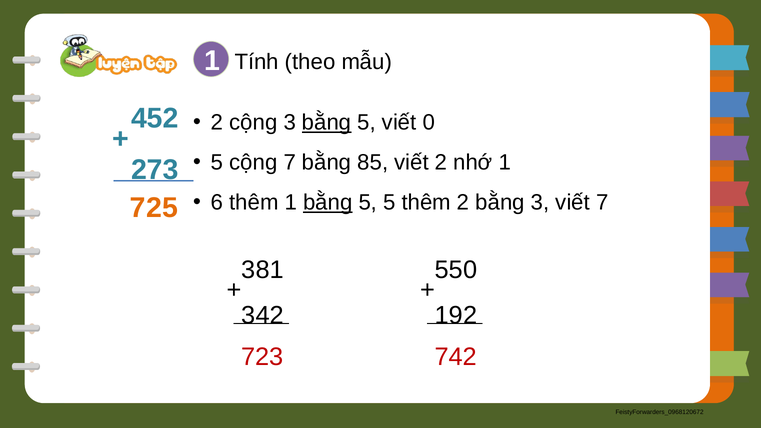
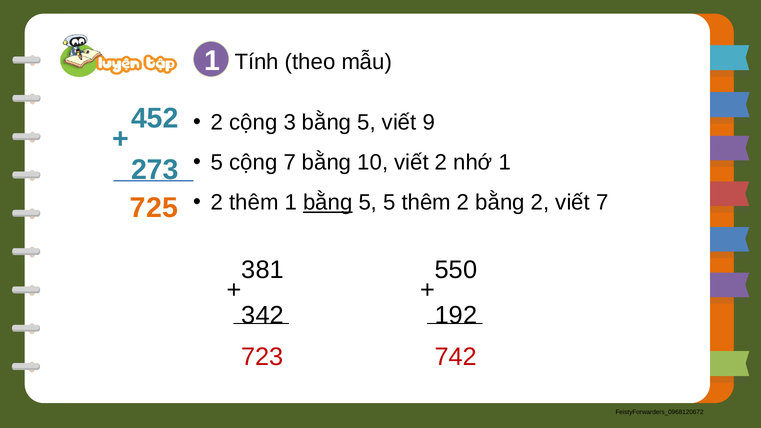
bằng at (327, 123) underline: present -> none
0: 0 -> 9
85: 85 -> 10
6 at (217, 203): 6 -> 2
bằng 3: 3 -> 2
